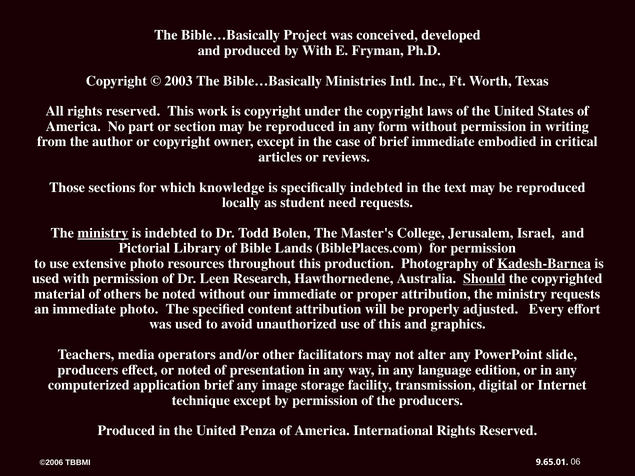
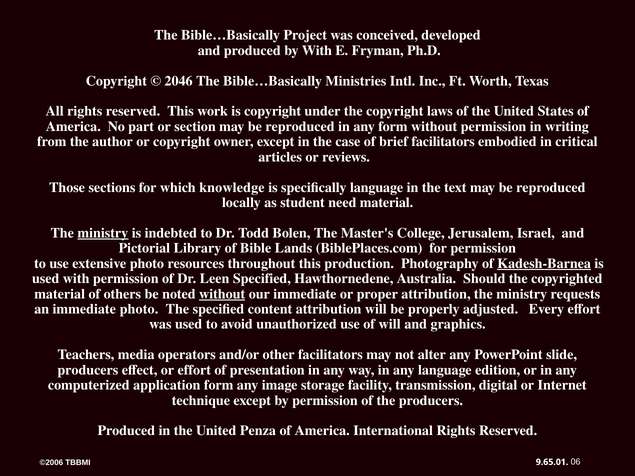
2003: 2003 -> 2046
brief immediate: immediate -> facilitators
specifically indebted: indebted -> language
need requests: requests -> material
Leen Research: Research -> Specified
Should underline: present -> none
without at (222, 294) underline: none -> present
of this: this -> will
or noted: noted -> effort
application brief: brief -> form
